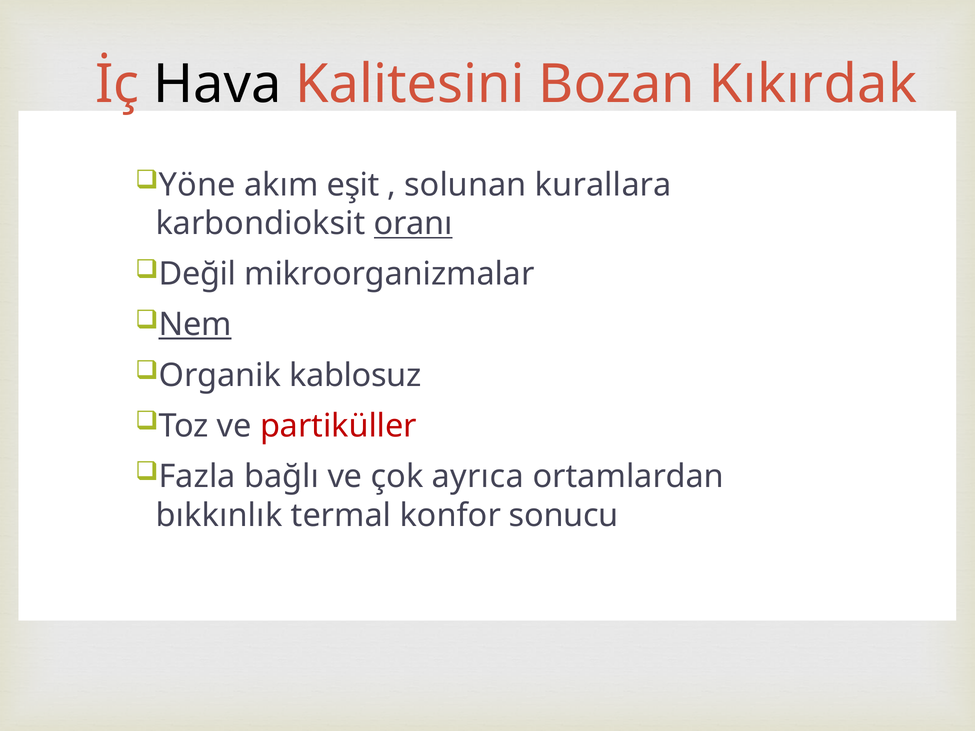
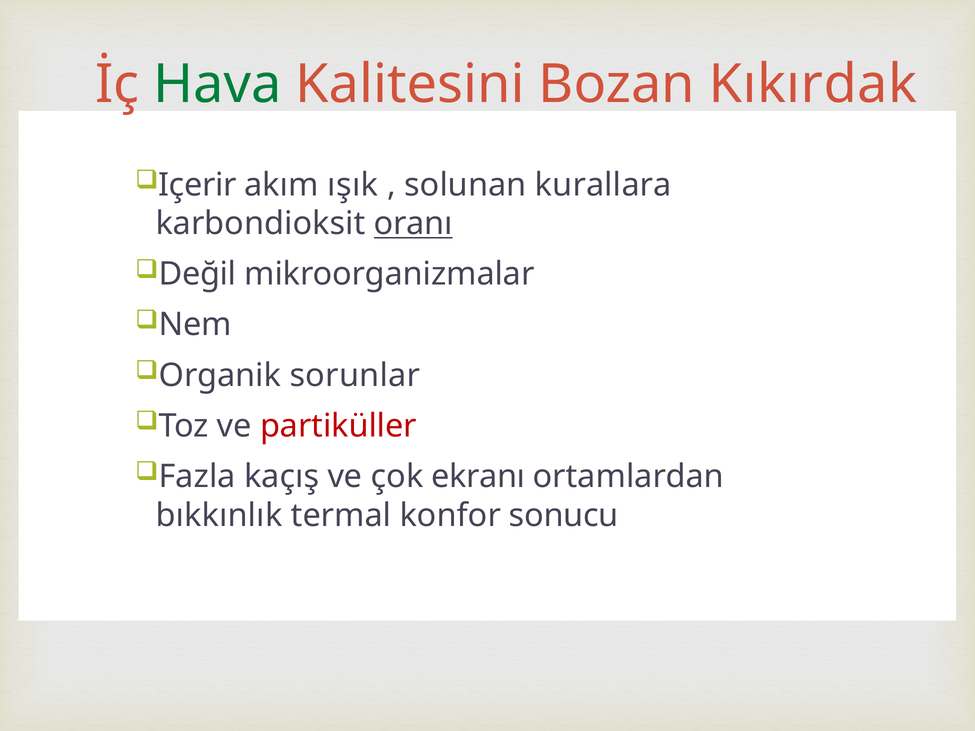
Hava colour: black -> green
Yöne: Yöne -> Içerir
eşit: eşit -> ışık
Nem underline: present -> none
kablosuz: kablosuz -> sorunlar
bağlı: bağlı -> kaçış
ayrıca: ayrıca -> ekranı
